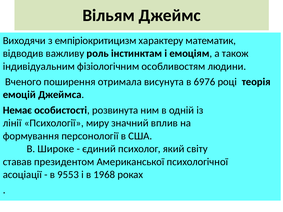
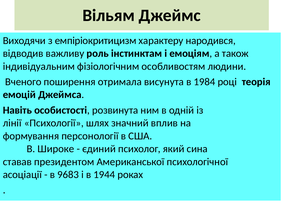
математик: математик -> народився
6976: 6976 -> 1984
Немає: Немає -> Навіть
миру: миру -> шлях
світу: світу -> сина
9553: 9553 -> 9683
1968: 1968 -> 1944
